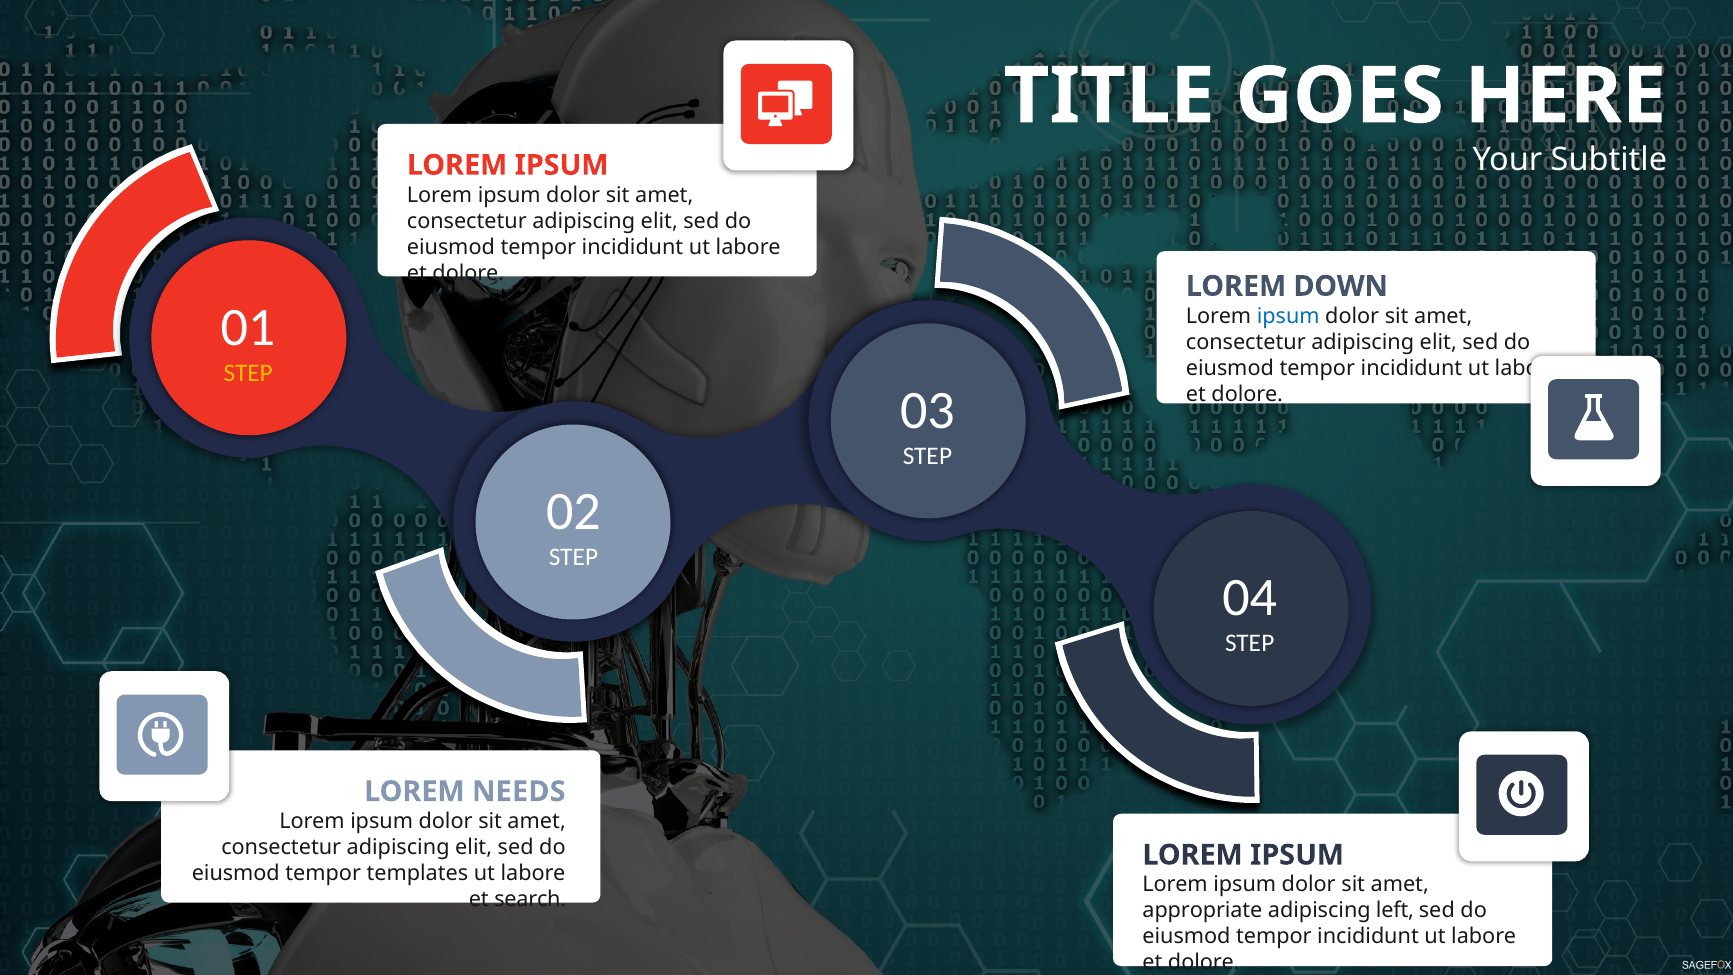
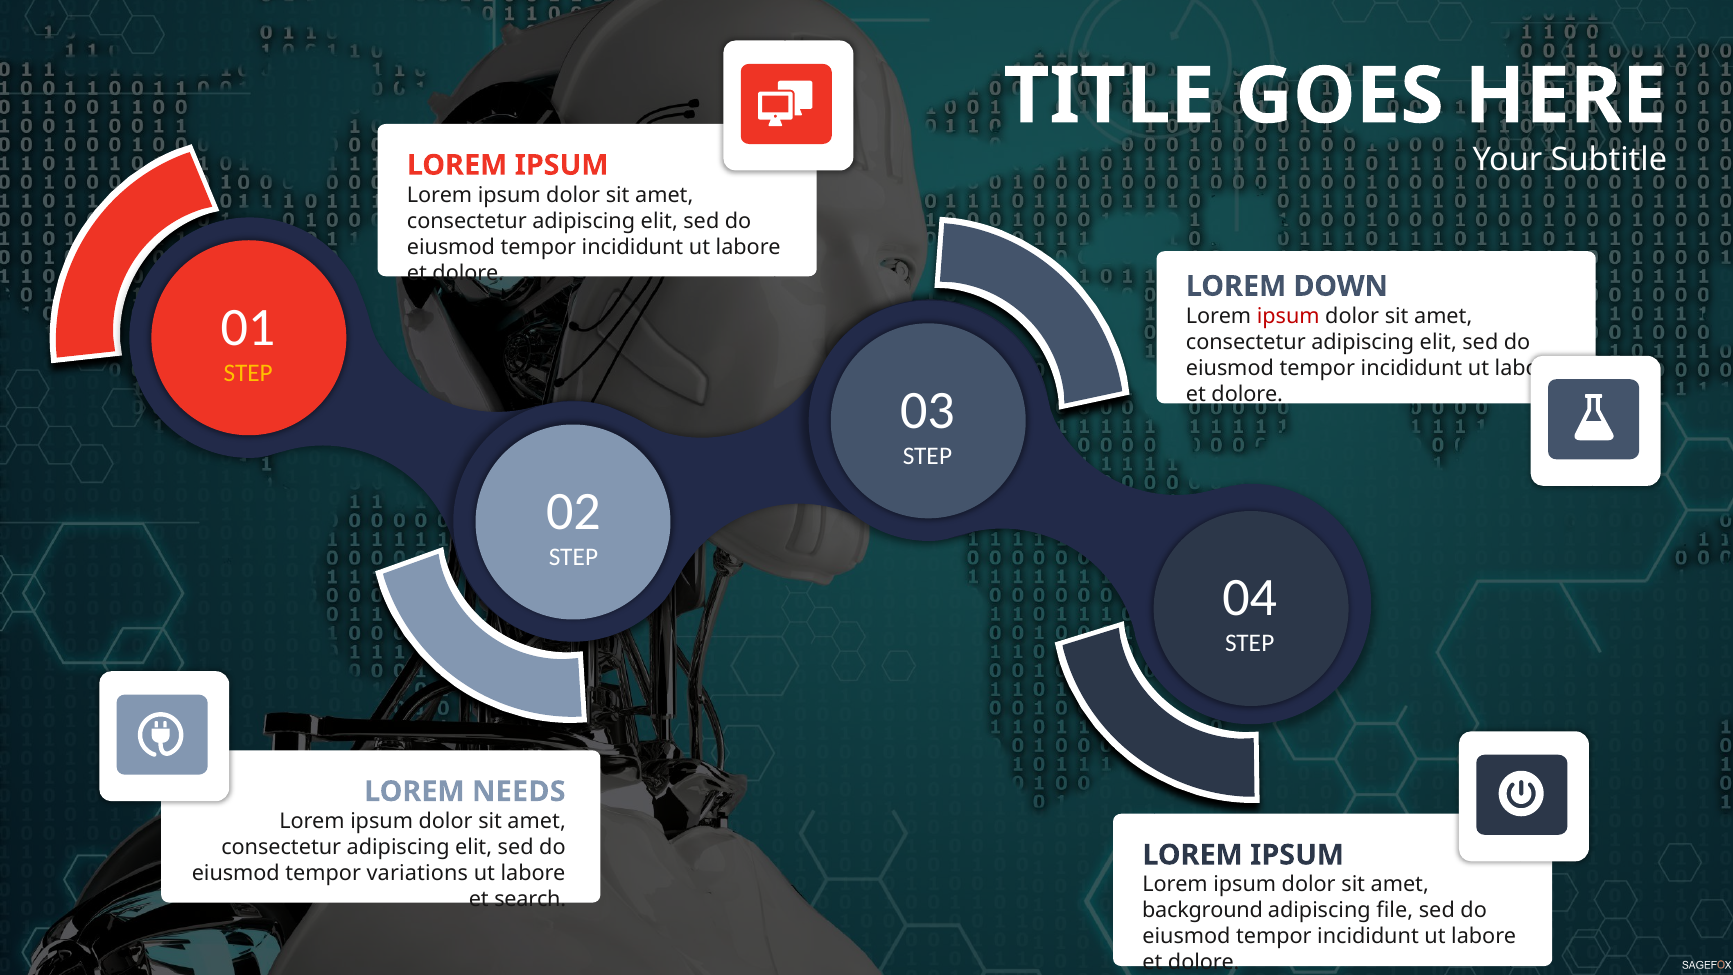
ipsum at (1288, 316) colour: blue -> red
templates: templates -> variations
appropriate: appropriate -> background
left: left -> file
